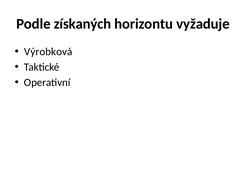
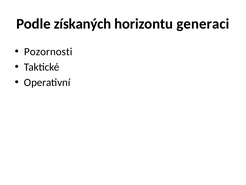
vyžaduje: vyžaduje -> generaci
Výrobková: Výrobková -> Pozornosti
